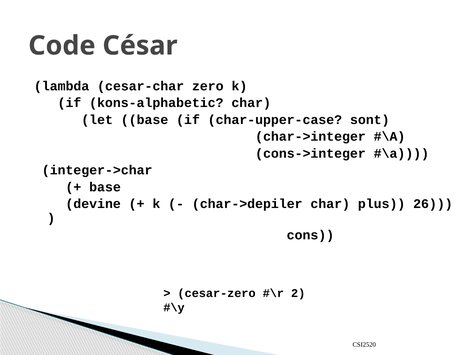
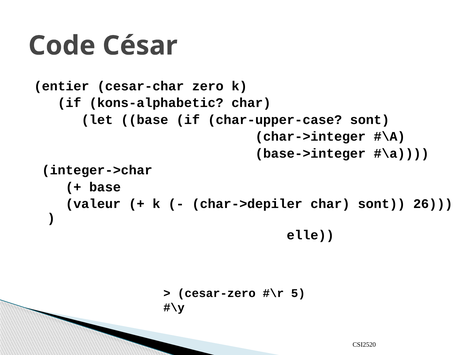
lambda: lambda -> entier
cons->integer: cons->integer -> base->integer
devine: devine -> valeur
char plus: plus -> sont
cons: cons -> elle
2: 2 -> 5
